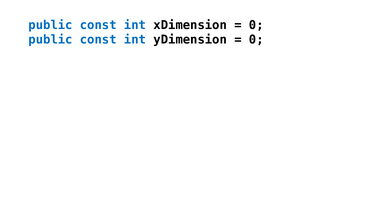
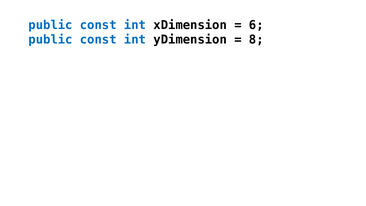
0 at (256, 25): 0 -> 6
0 at (256, 40): 0 -> 8
